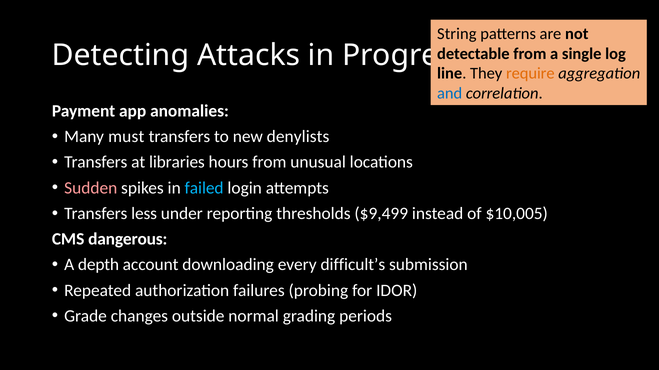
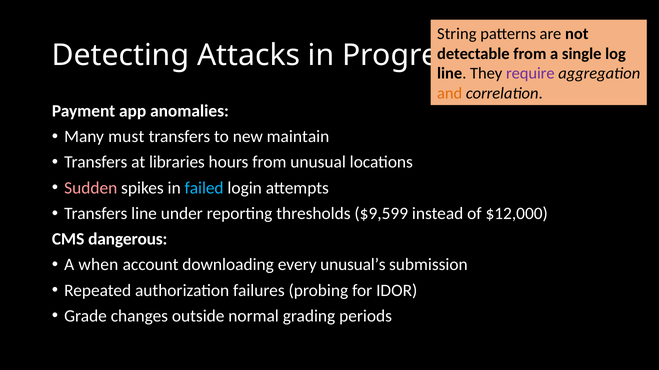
require colour: orange -> purple
and colour: blue -> orange
denylists: denylists -> maintain
Transfers less: less -> line
$9,499: $9,499 -> $9,599
$10,005: $10,005 -> $12,000
depth: depth -> when
difficult’s: difficult’s -> unusual’s
